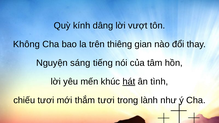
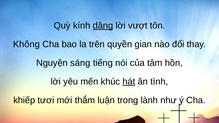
dâng underline: none -> present
thiêng: thiêng -> quyền
chiếu: chiếu -> khiếp
thắm tươi: tươi -> luận
